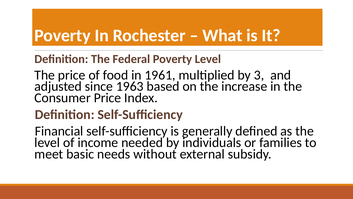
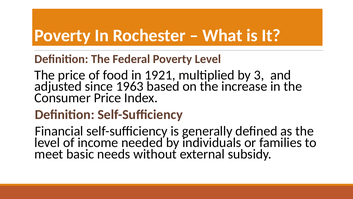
1961: 1961 -> 1921
